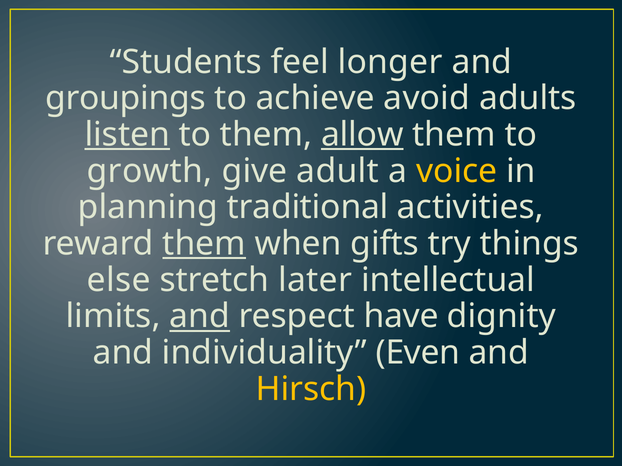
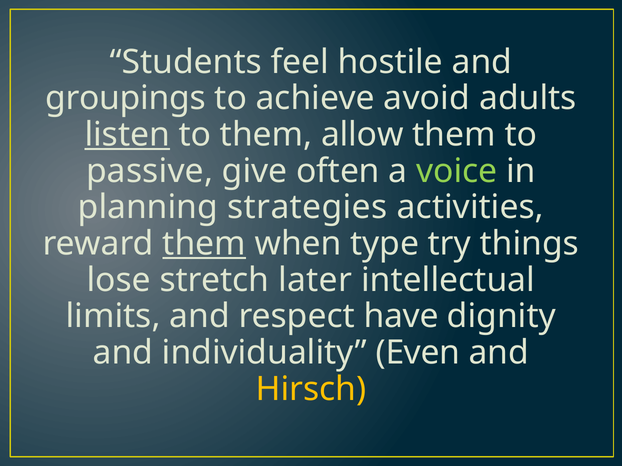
longer: longer -> hostile
allow underline: present -> none
growth: growth -> passive
adult: adult -> often
voice colour: yellow -> light green
traditional: traditional -> strategies
gifts: gifts -> type
else: else -> lose
and at (200, 317) underline: present -> none
